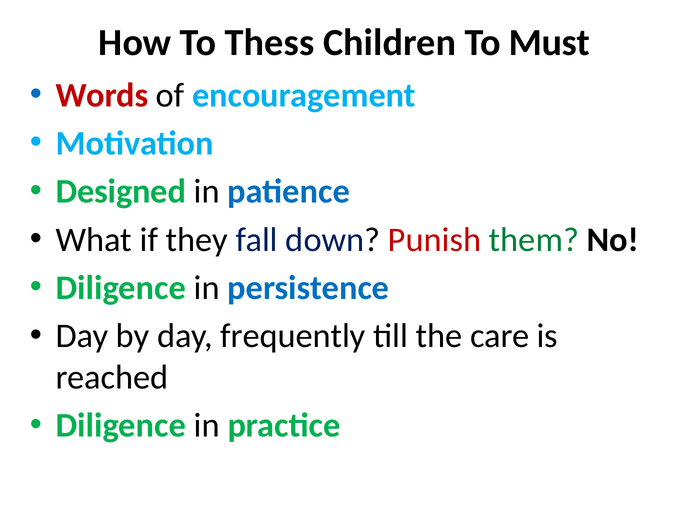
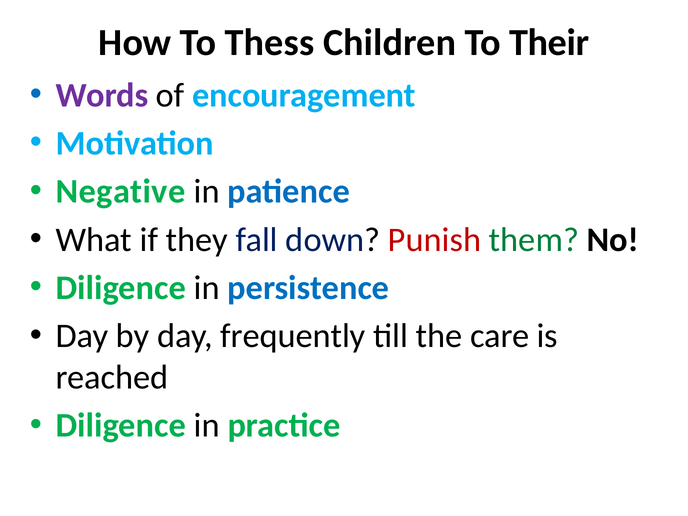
Must: Must -> Their
Words colour: red -> purple
Designed: Designed -> Negative
